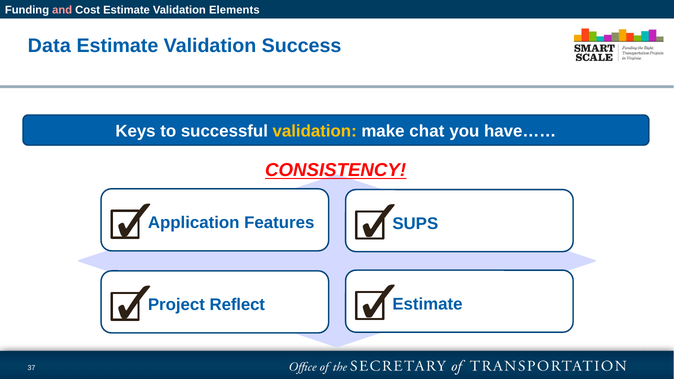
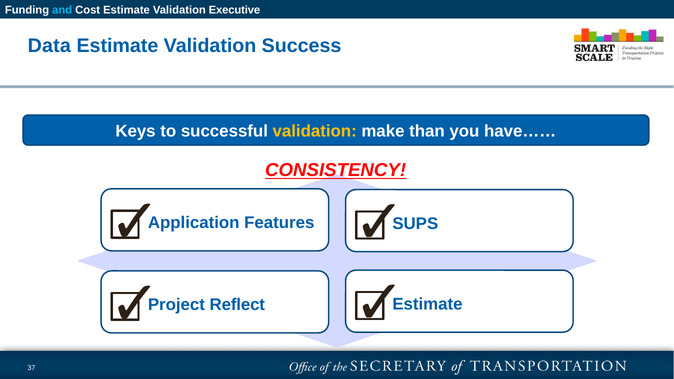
and colour: pink -> light blue
Elements: Elements -> Executive
chat: chat -> than
